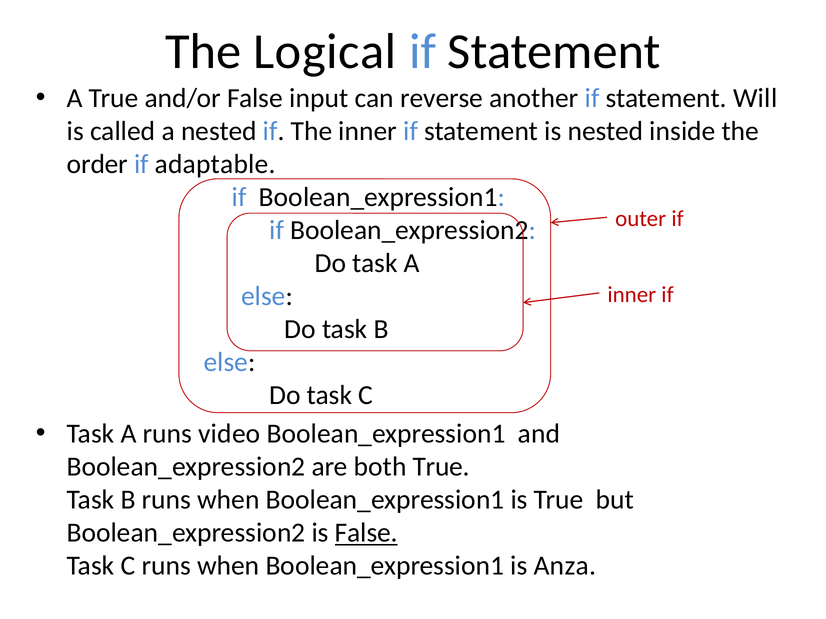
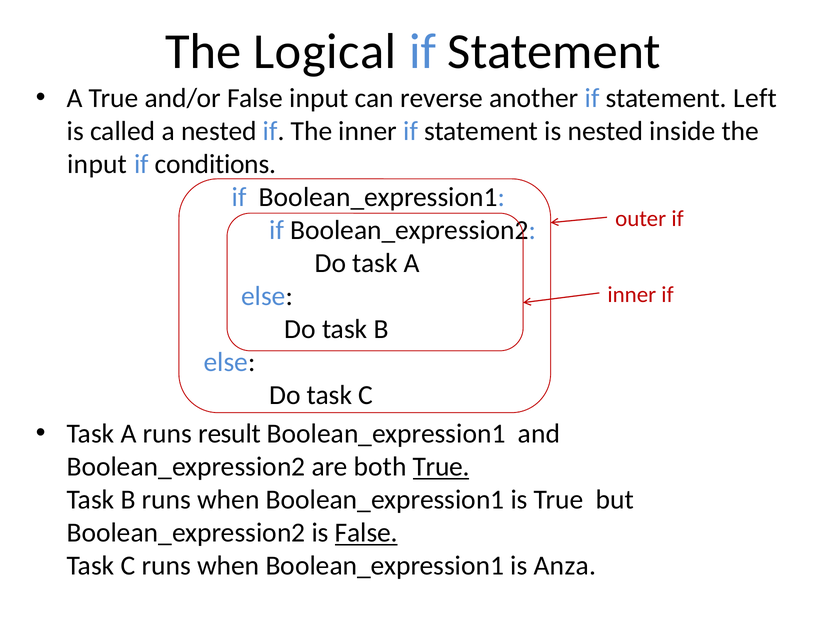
Will: Will -> Left
order at (97, 164): order -> input
adaptable: adaptable -> conditions
video: video -> result
True at (441, 467) underline: none -> present
